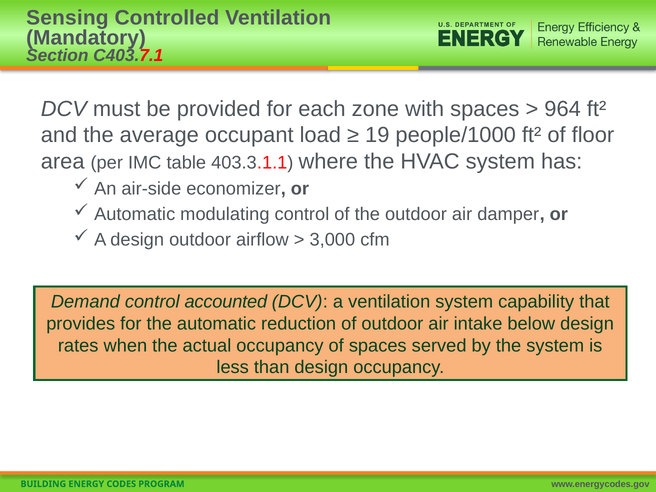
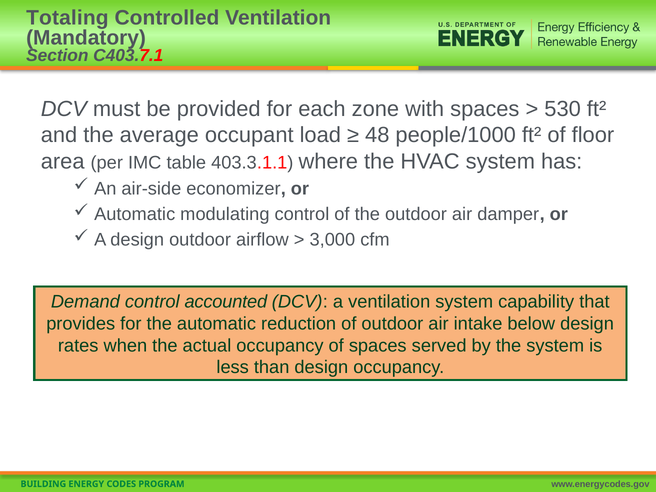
Sensing: Sensing -> Totaling
964: 964 -> 530
19: 19 -> 48
